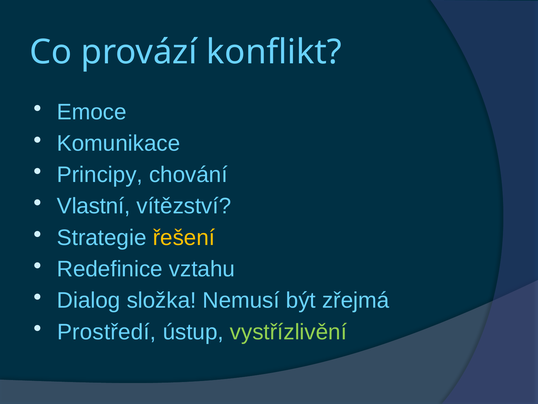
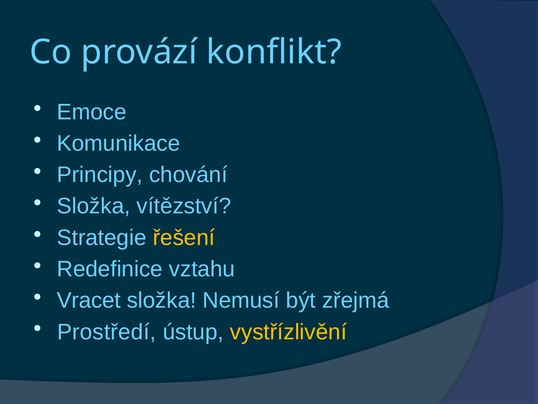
Vlastní at (94, 206): Vlastní -> Složka
Dialog: Dialog -> Vracet
vystřízlivění colour: light green -> yellow
